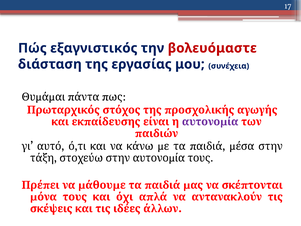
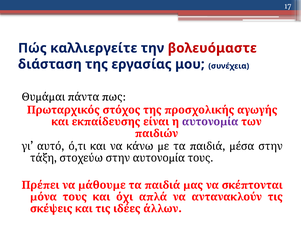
εξαγνιστικός: εξαγνιστικός -> καλλιεργείτε
